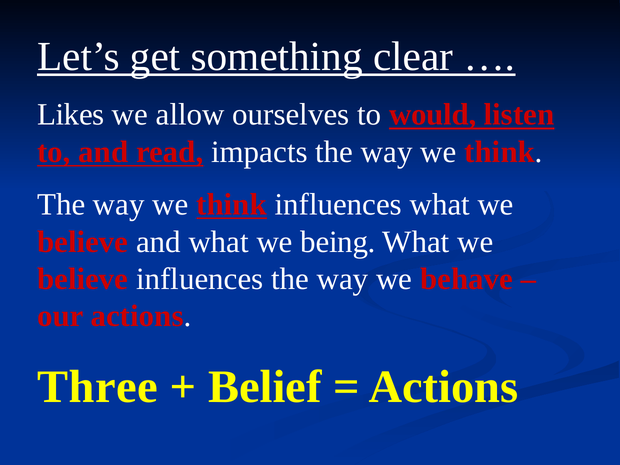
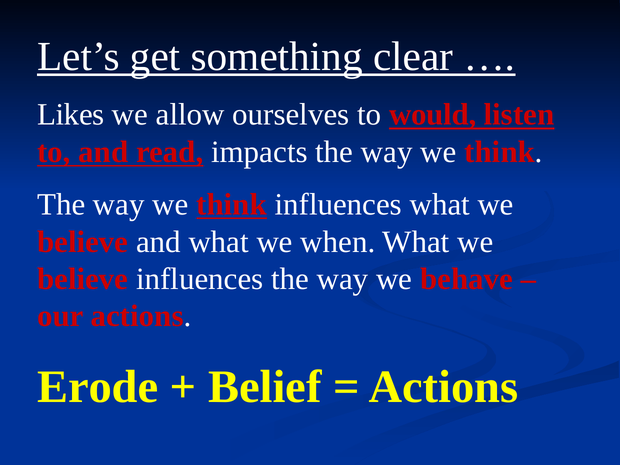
being: being -> when
Three: Three -> Erode
